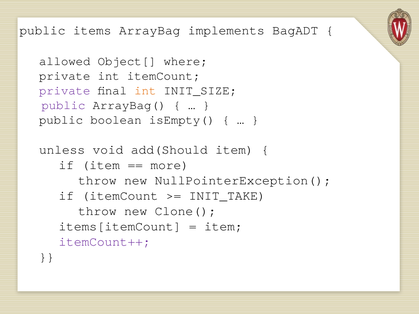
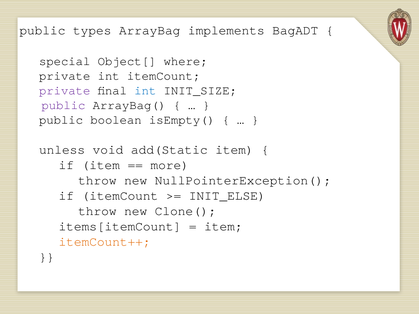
items: items -> types
allowed: allowed -> special
int at (145, 91) colour: orange -> blue
add(Should: add(Should -> add(Static
INIT_TAKE: INIT_TAKE -> INIT_ELSE
itemCount++ colour: purple -> orange
